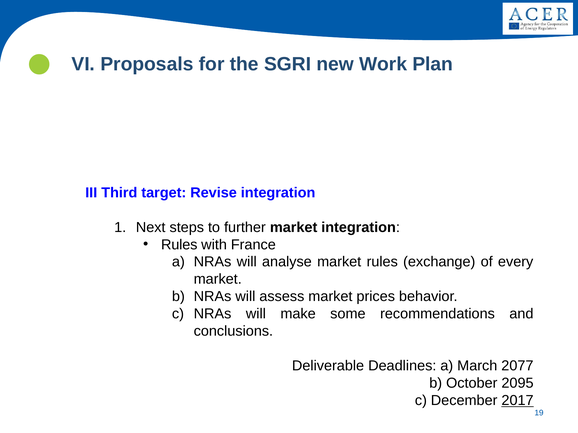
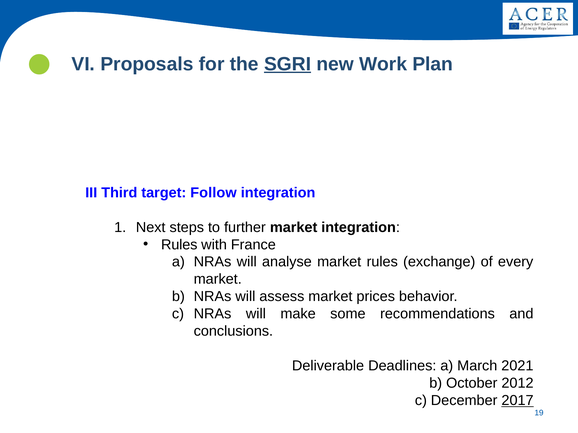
SGRI underline: none -> present
Revise: Revise -> Follow
2077: 2077 -> 2021
2095: 2095 -> 2012
